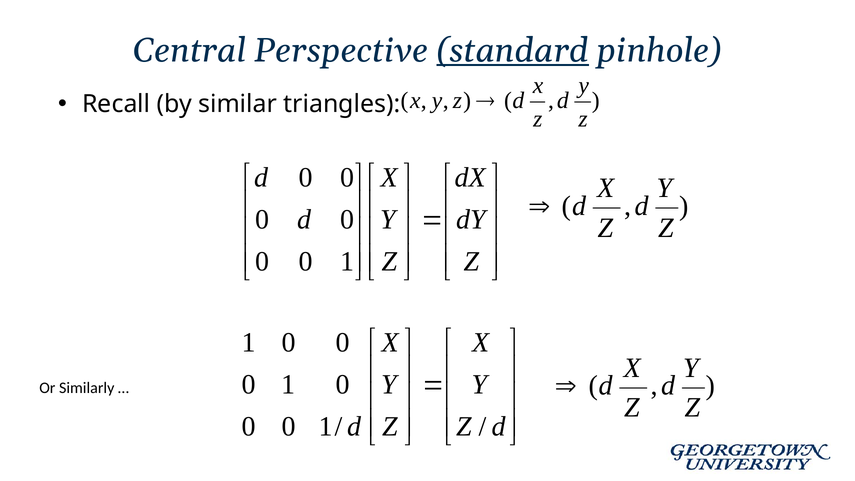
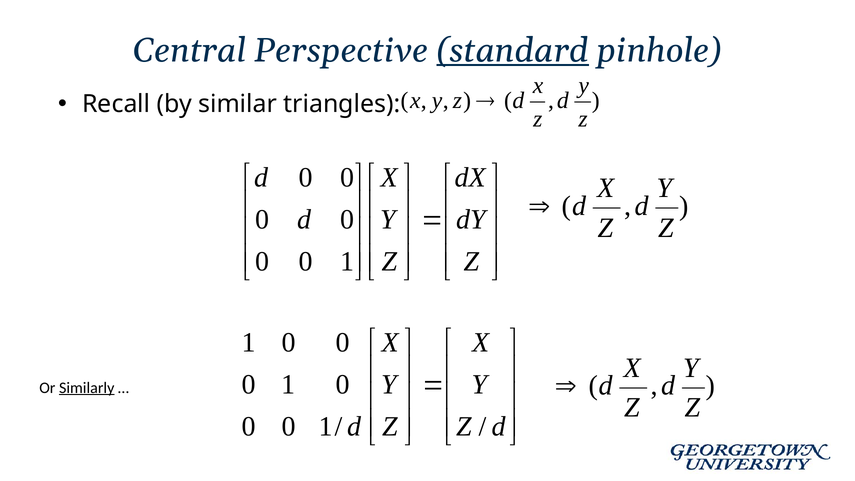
Similarly underline: none -> present
